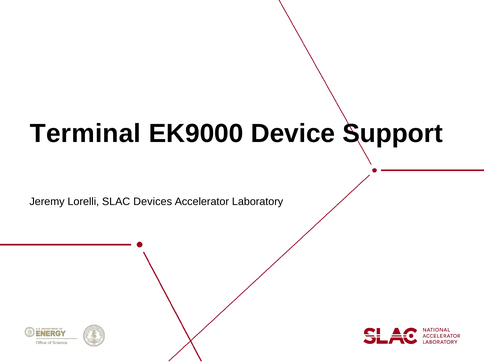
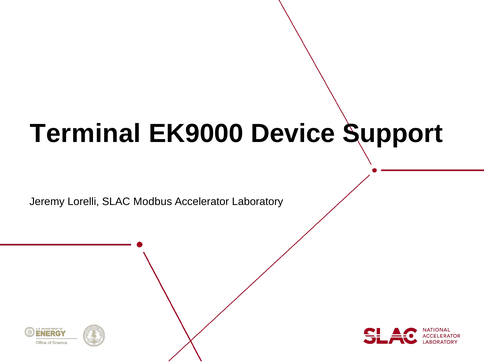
Devices: Devices -> Modbus
